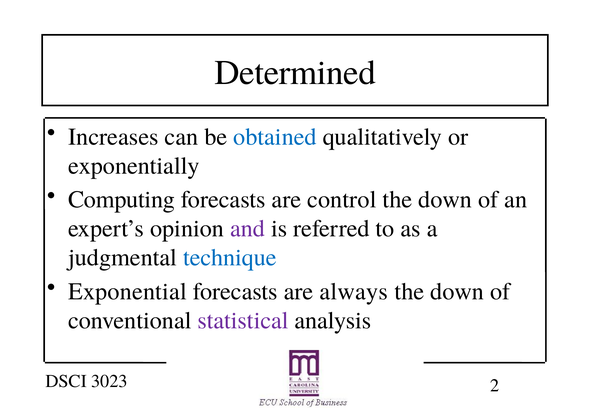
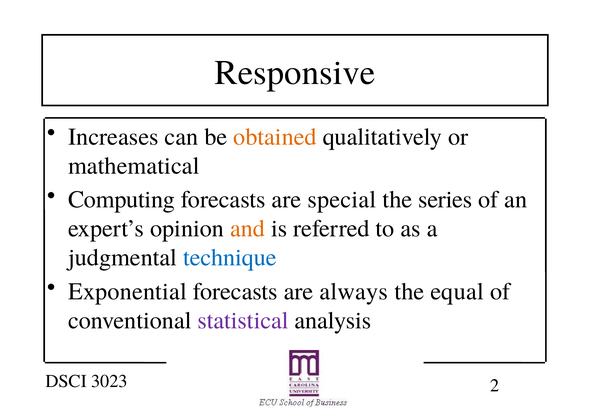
Determined: Determined -> Responsive
obtained colour: blue -> orange
exponentially: exponentially -> mathematical
control: control -> special
down at (445, 200): down -> series
and colour: purple -> orange
down at (457, 292): down -> equal
